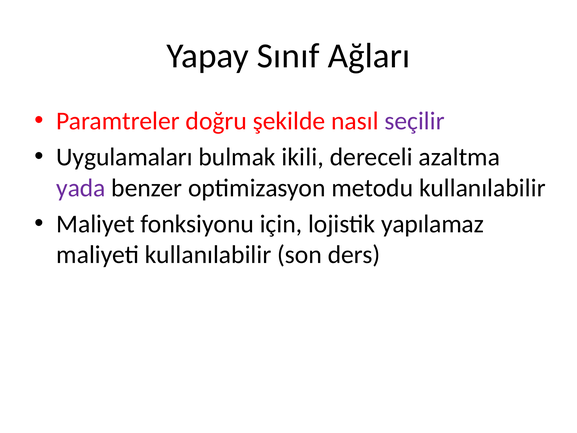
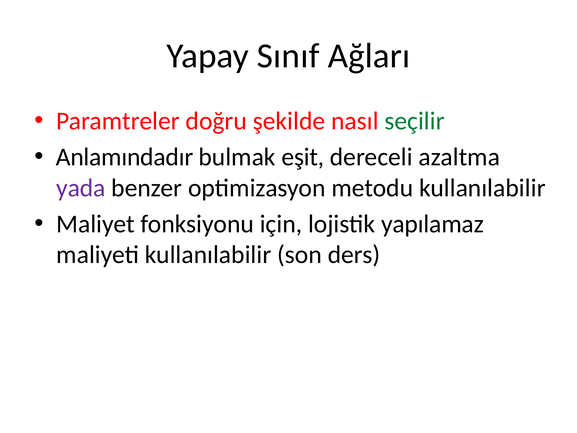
seçilir colour: purple -> green
Uygulamaları: Uygulamaları -> Anlamındadır
ikili: ikili -> eşit
